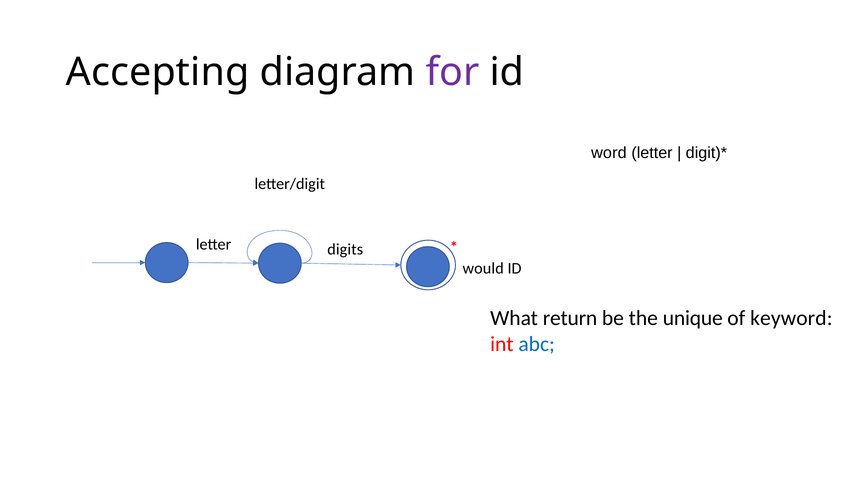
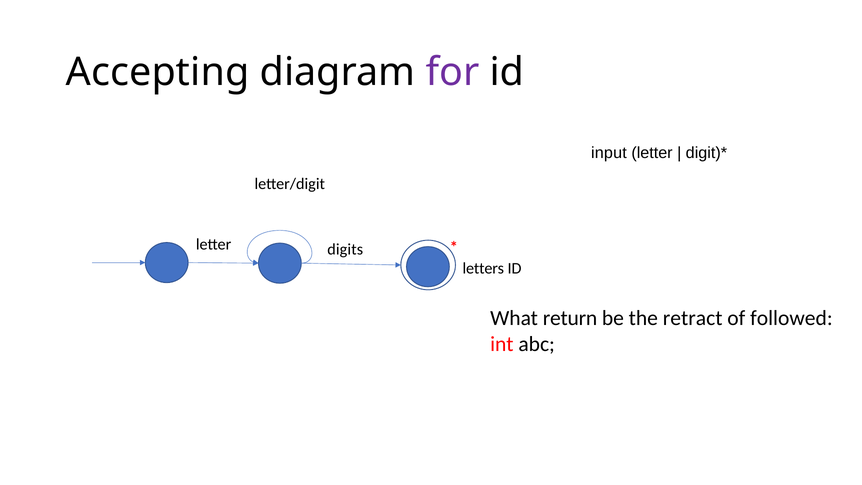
word: word -> input
would: would -> letters
unique: unique -> retract
keyword: keyword -> followed
abc colour: blue -> black
